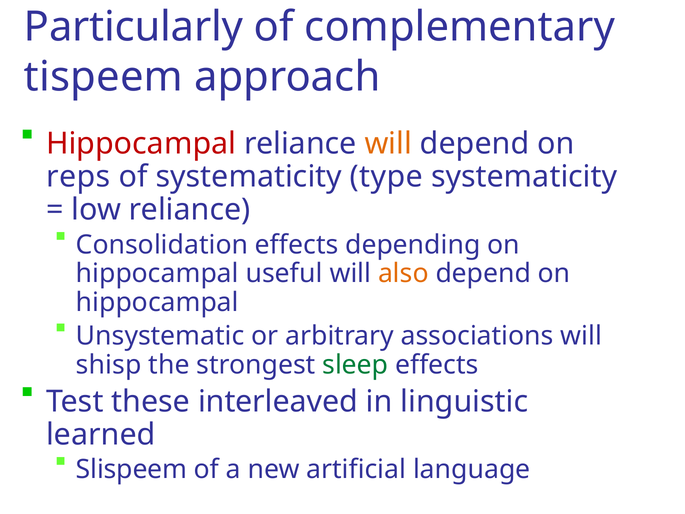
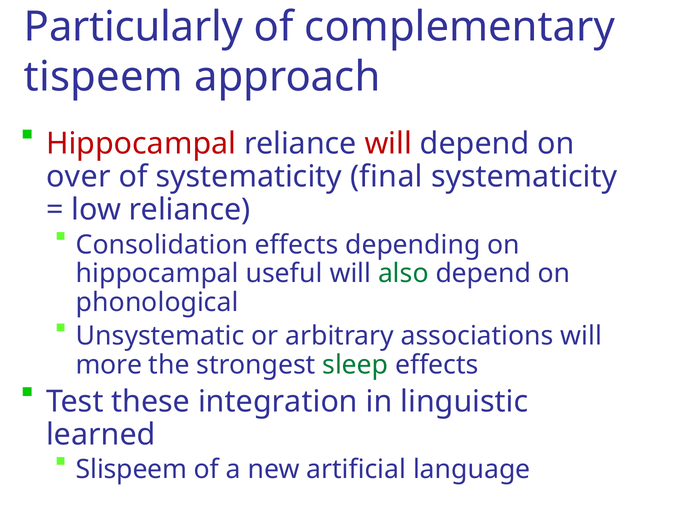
will at (388, 144) colour: orange -> red
reps: reps -> over
type: type -> final
also colour: orange -> green
hippocampal at (157, 302): hippocampal -> phonological
shisp: shisp -> more
interleaved: interleaved -> integration
